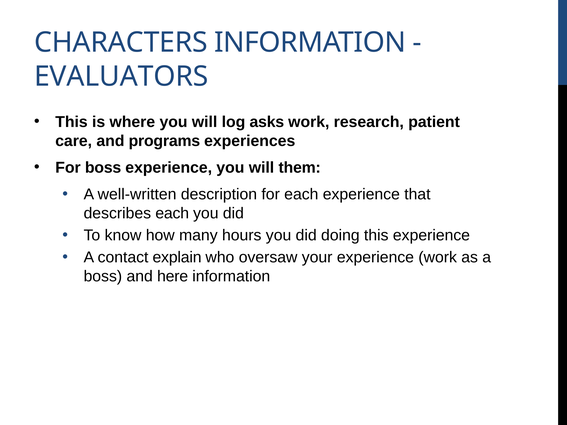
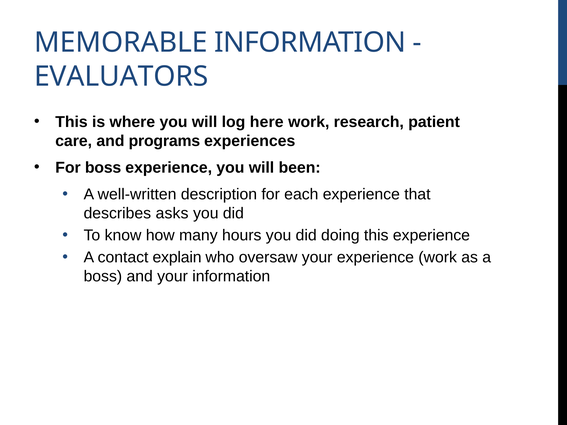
CHARACTERS: CHARACTERS -> MEMORABLE
asks: asks -> here
them: them -> been
describes each: each -> asks
and here: here -> your
